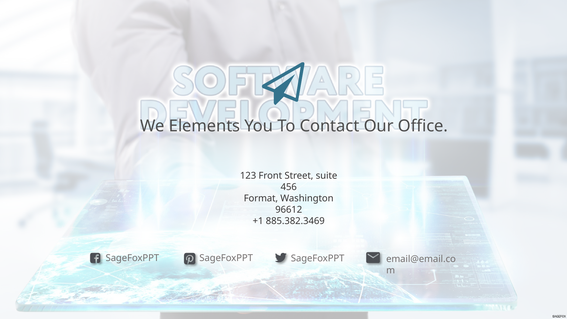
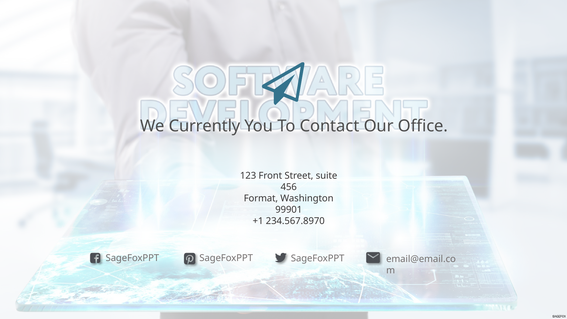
Elements: Elements -> Currently
96612: 96612 -> 99901
885.382.3469: 885.382.3469 -> 234.567.8970
